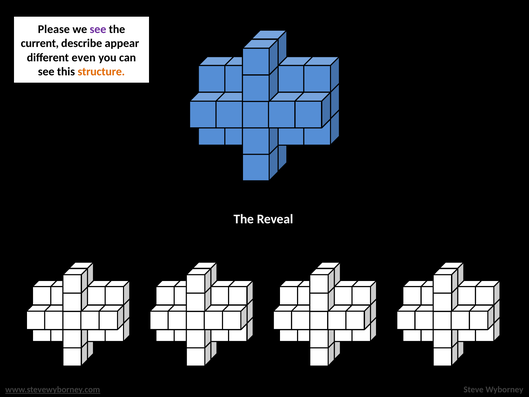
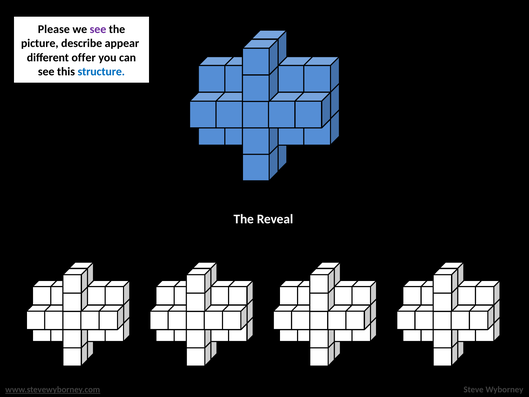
current: current -> picture
even: even -> offer
structure colour: orange -> blue
